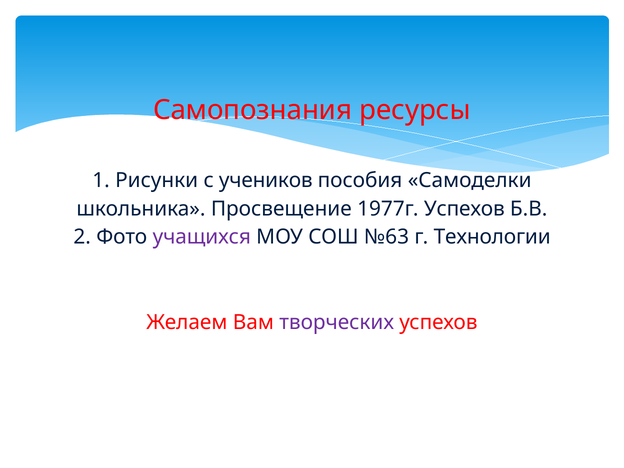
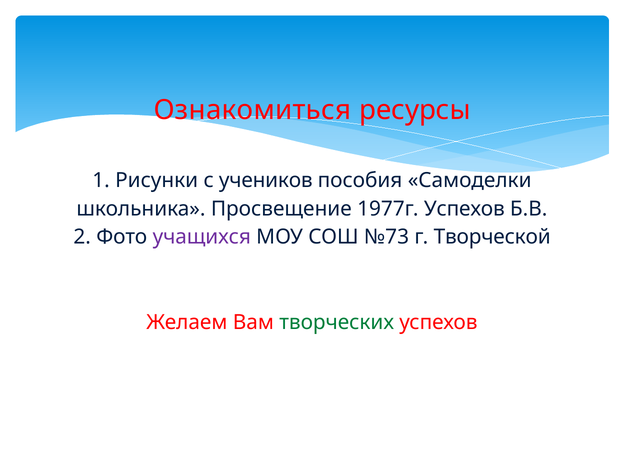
Самопознания: Самопознания -> Ознакомиться
№63: №63 -> №73
Технологии: Технологии -> Творческой
творческих colour: purple -> green
